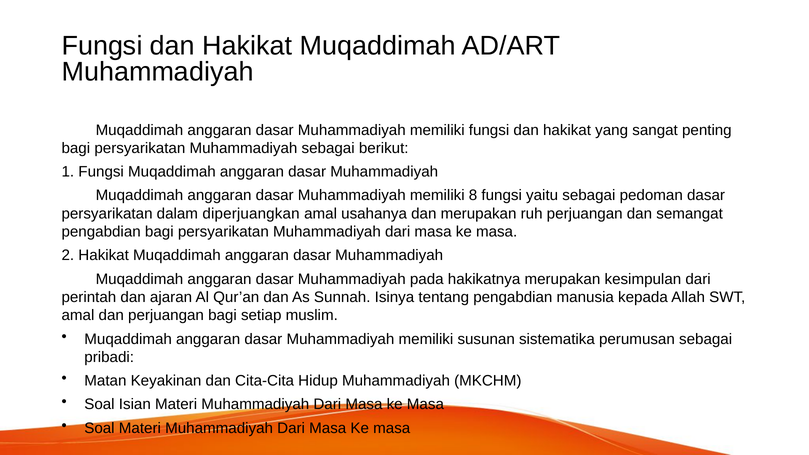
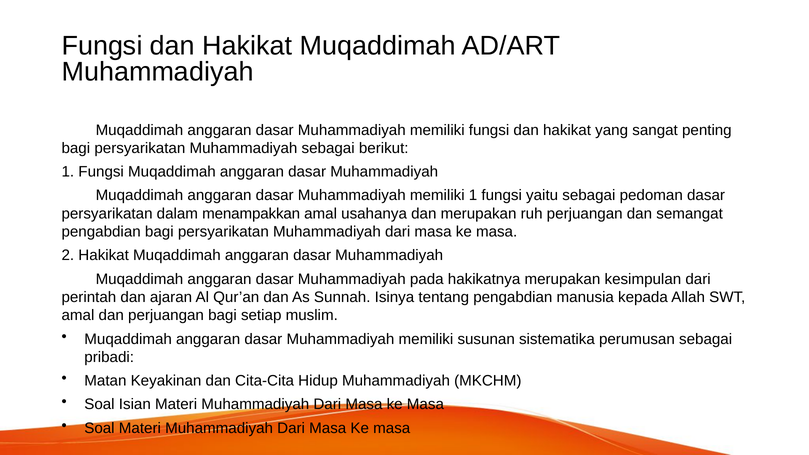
memiliki 8: 8 -> 1
diperjuangkan: diperjuangkan -> menampakkan
